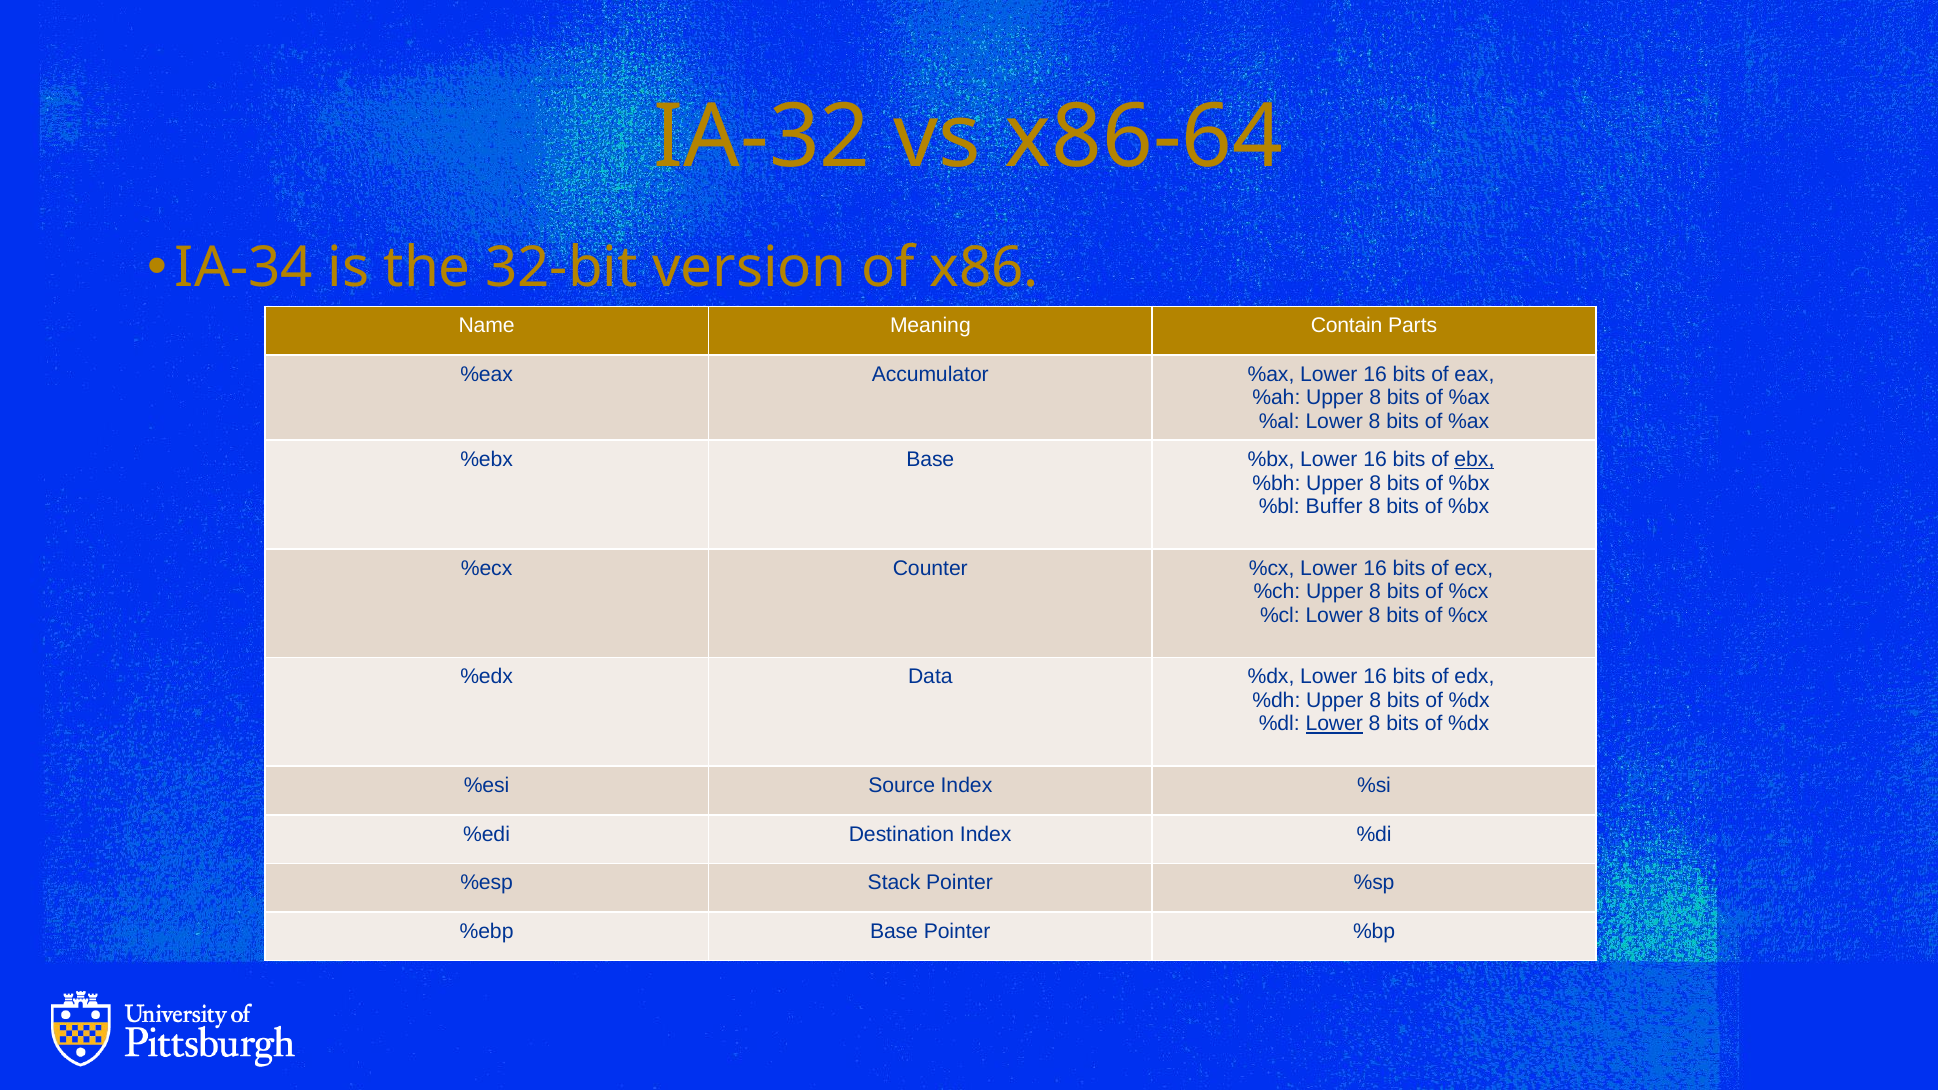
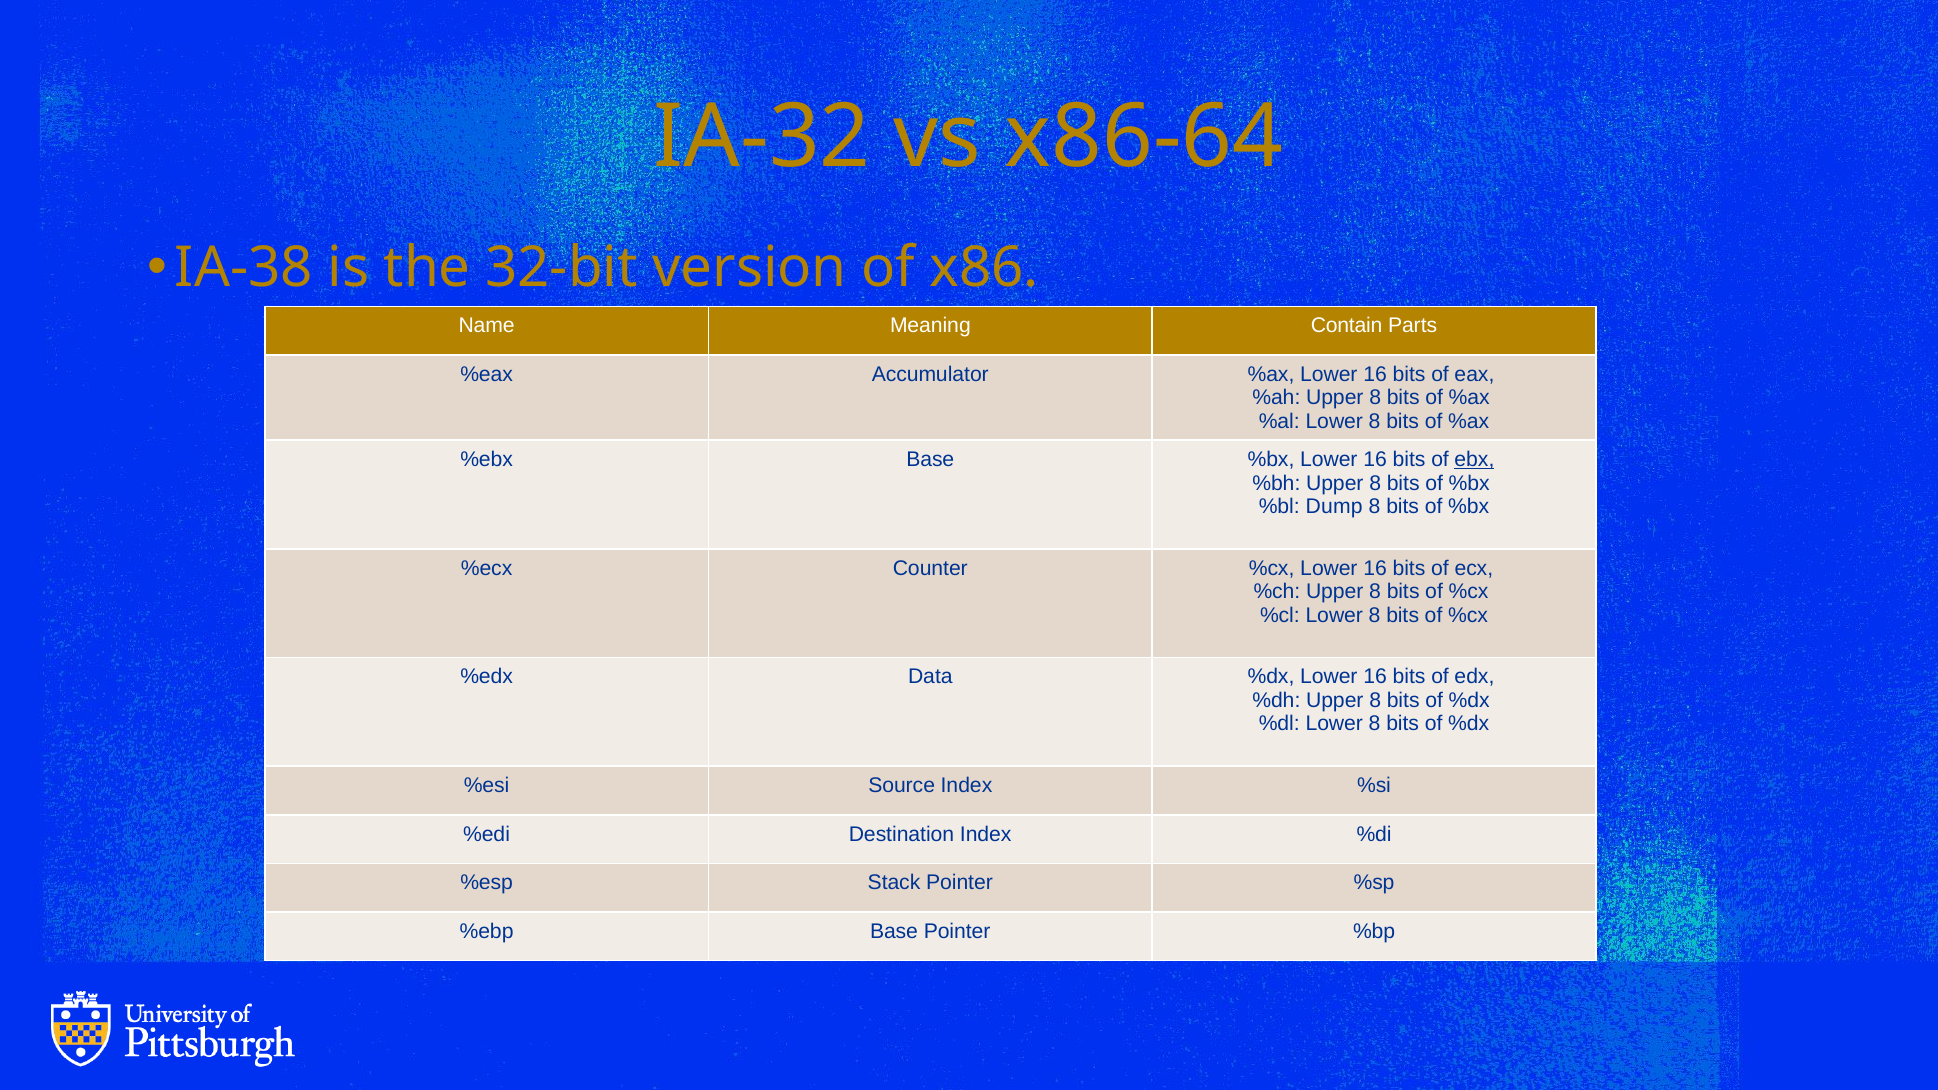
IA-34: IA-34 -> IA-38
Buffer: Buffer -> Dump
Lower at (1334, 724) underline: present -> none
